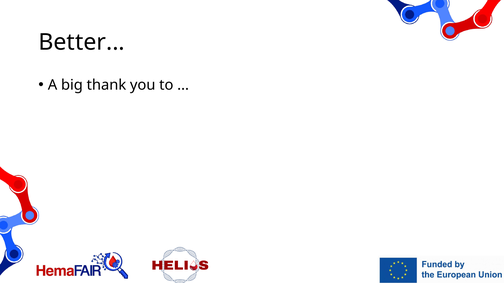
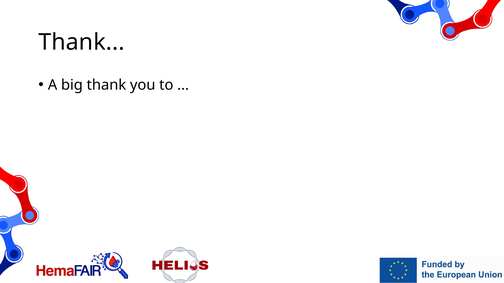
Better at (82, 42): Better -> Thank
